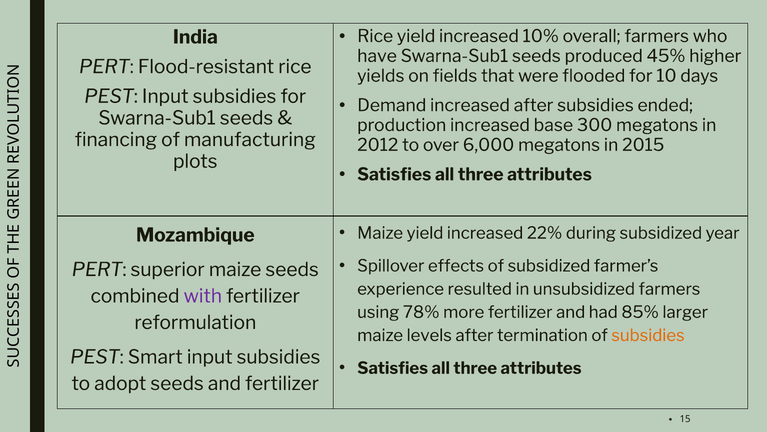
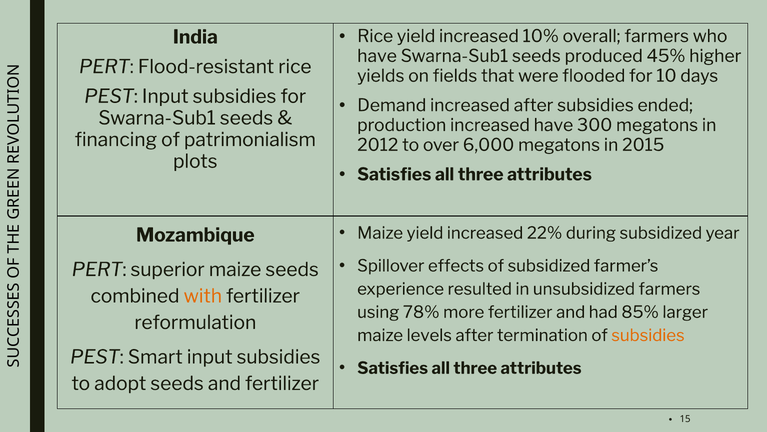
increased base: base -> have
manufacturing: manufacturing -> patrimonialism
with colour: purple -> orange
